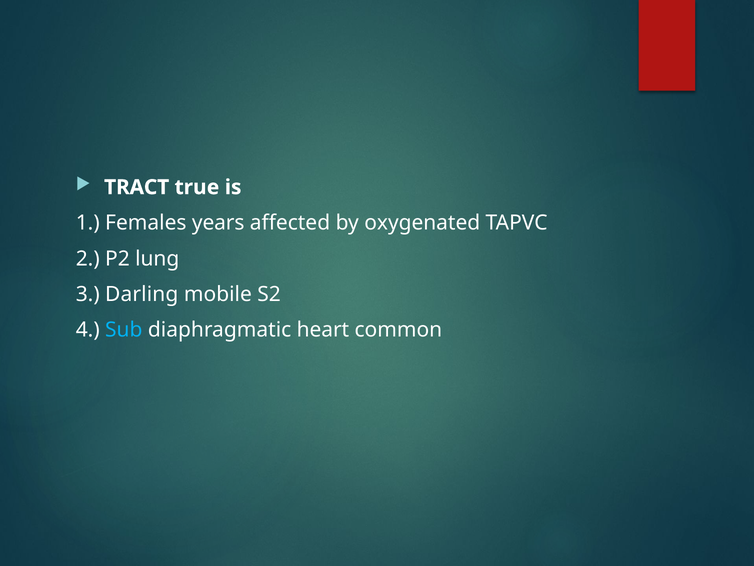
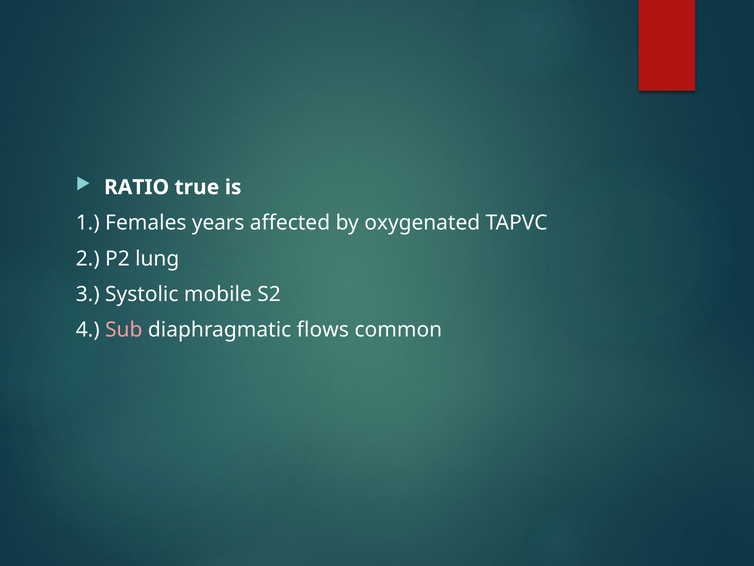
TRACT: TRACT -> RATIO
Darling: Darling -> Systolic
Sub colour: light blue -> pink
heart: heart -> flows
